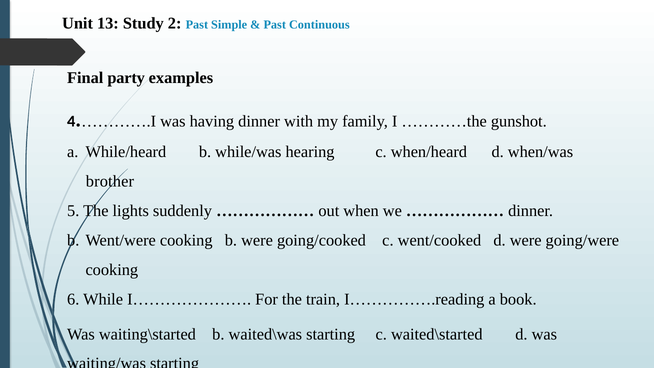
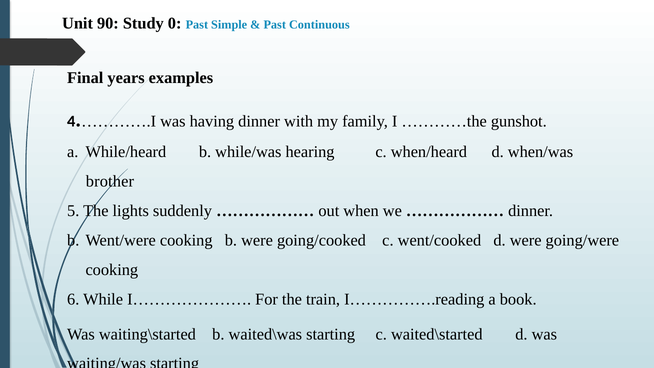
13: 13 -> 90
2: 2 -> 0
party: party -> years
